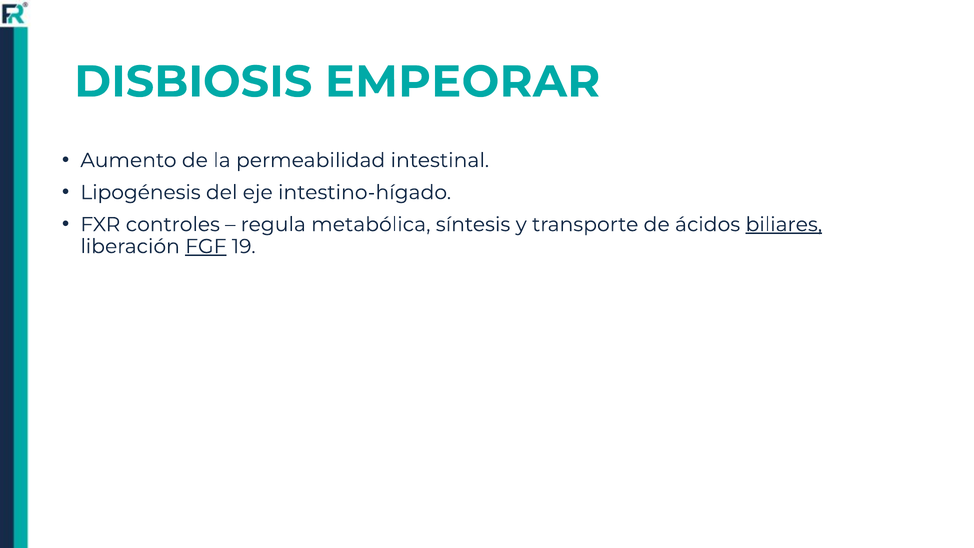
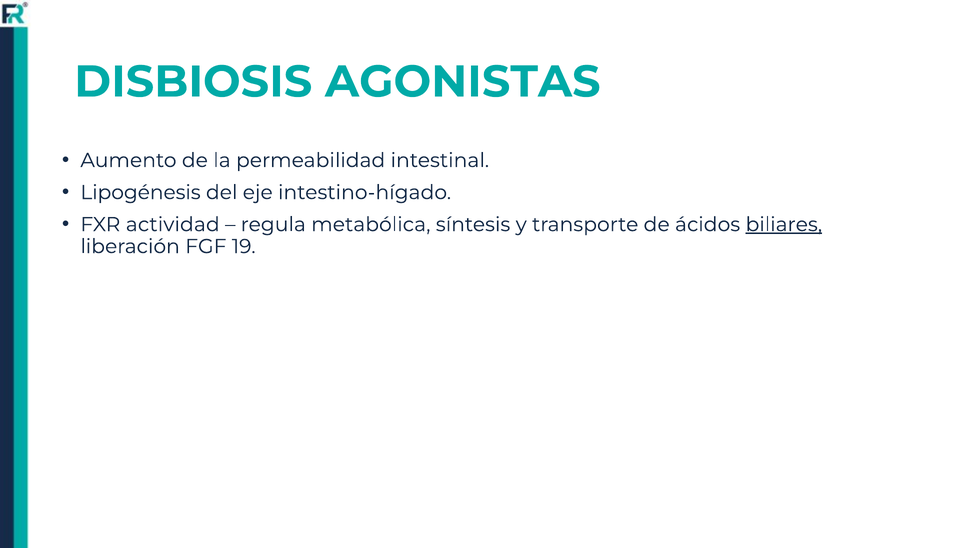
EMPEORAR: EMPEORAR -> AGONISTAS
controles: controles -> actividad
FGF underline: present -> none
